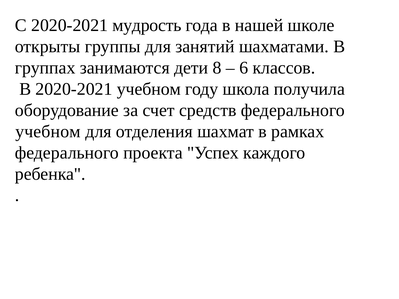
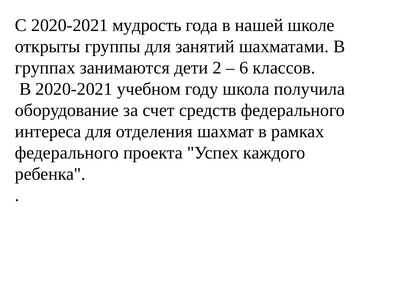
8: 8 -> 2
учебном at (48, 132): учебном -> интереса
